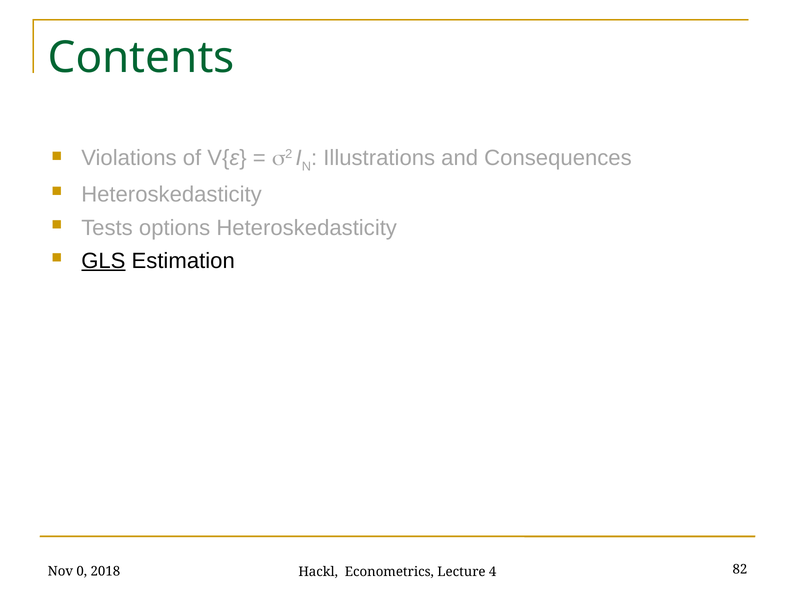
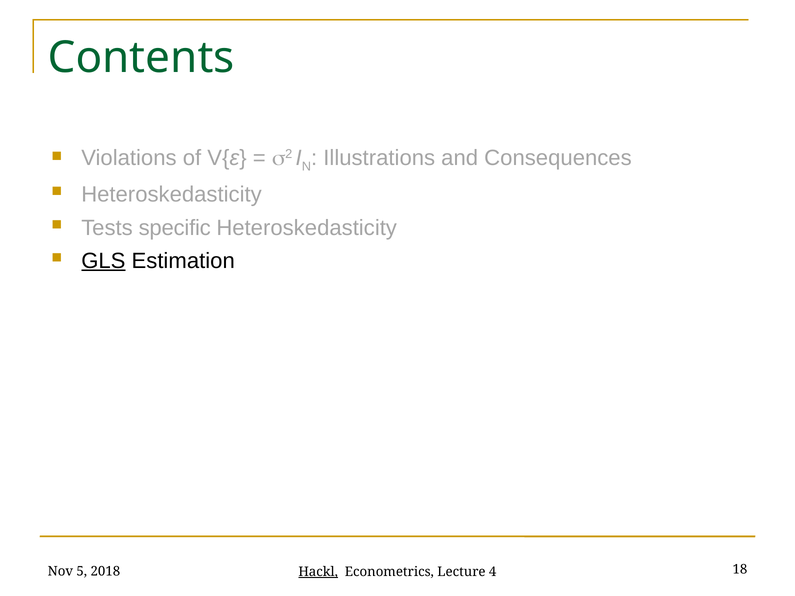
options: options -> specific
0: 0 -> 5
Hackl underline: none -> present
82: 82 -> 18
